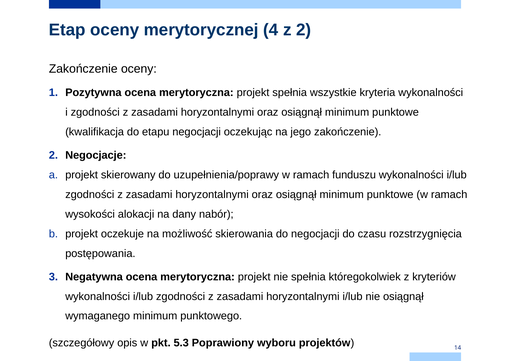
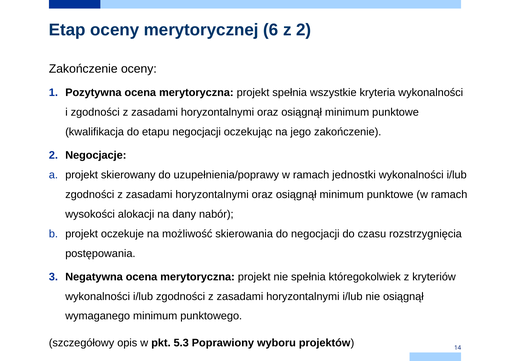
4: 4 -> 6
funduszu: funduszu -> jednostki
